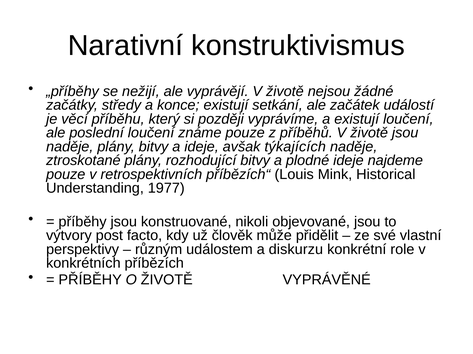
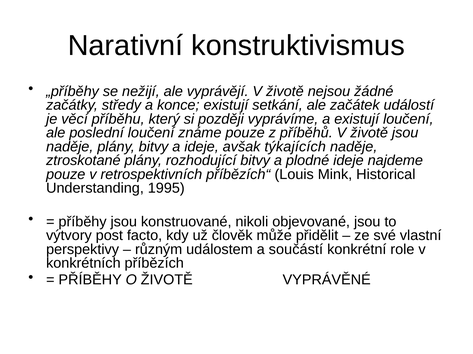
1977: 1977 -> 1995
diskurzu: diskurzu -> součástí
